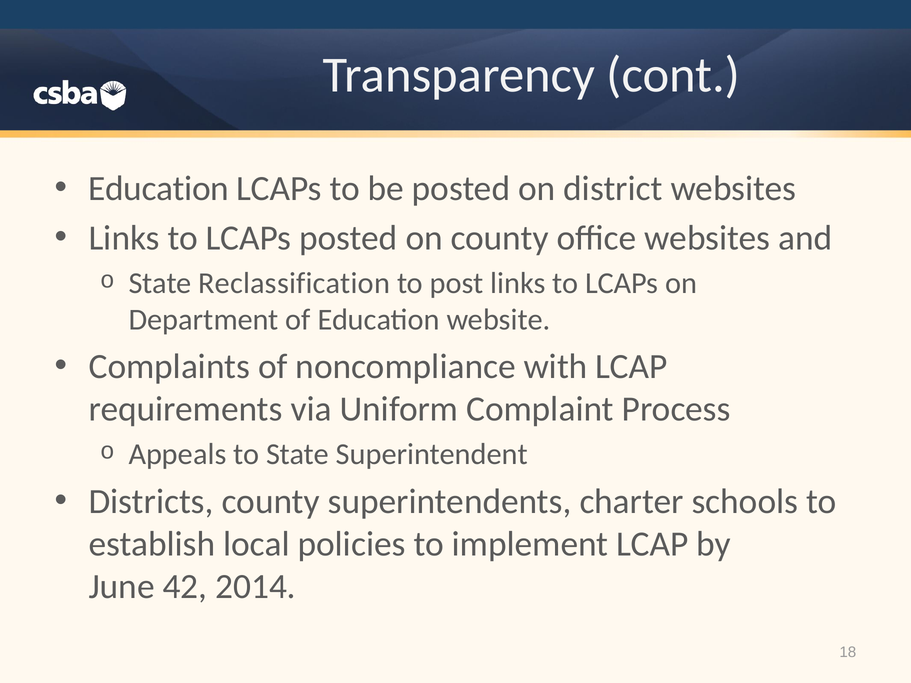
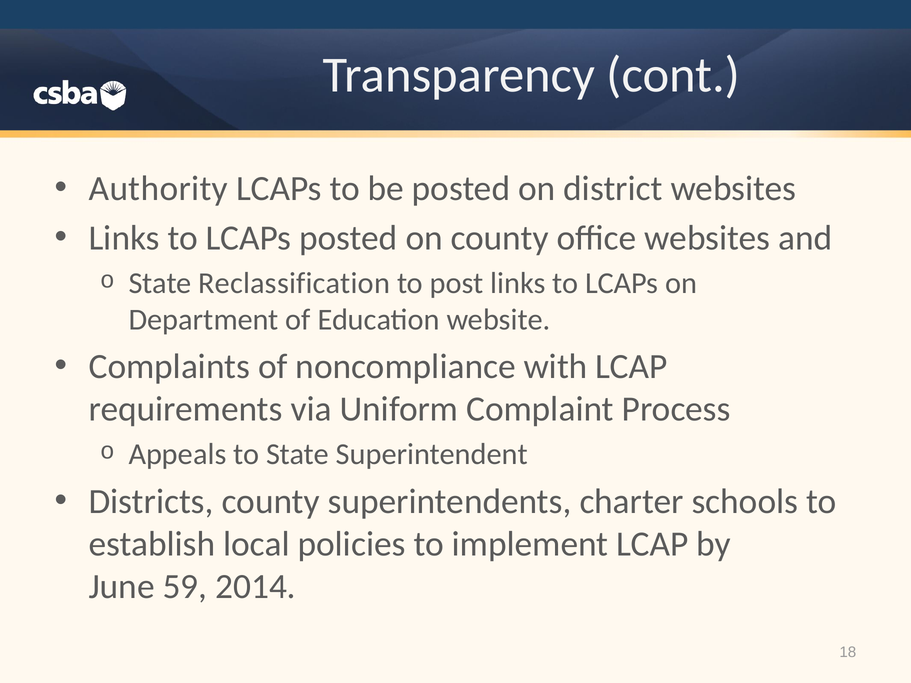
Education at (159, 189): Education -> Authority
42: 42 -> 59
